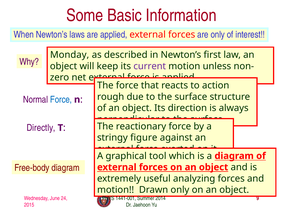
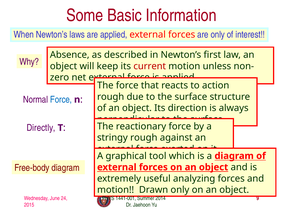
Monday: Monday -> Absence
current colour: purple -> red
stringy figure: figure -> rough
